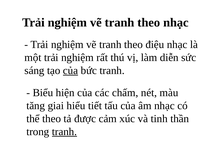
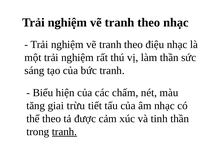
làm diễn: diễn -> thần
của at (71, 71) underline: present -> none
hiểu: hiểu -> trừu
